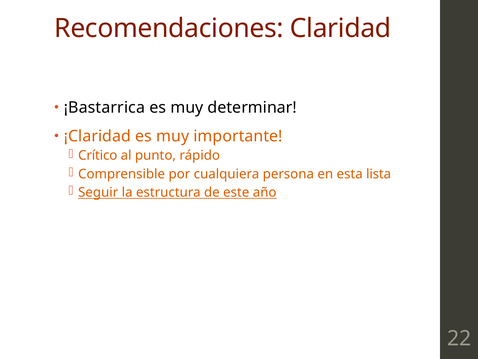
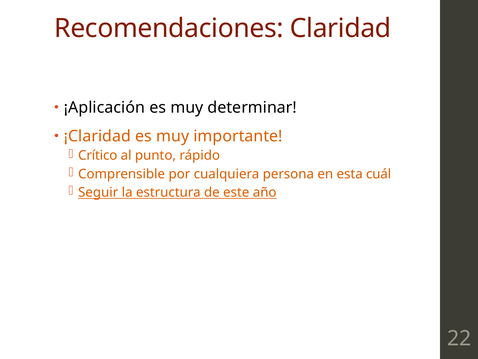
¡Bastarrica: ¡Bastarrica -> ¡Aplicación
lista: lista -> cuál
